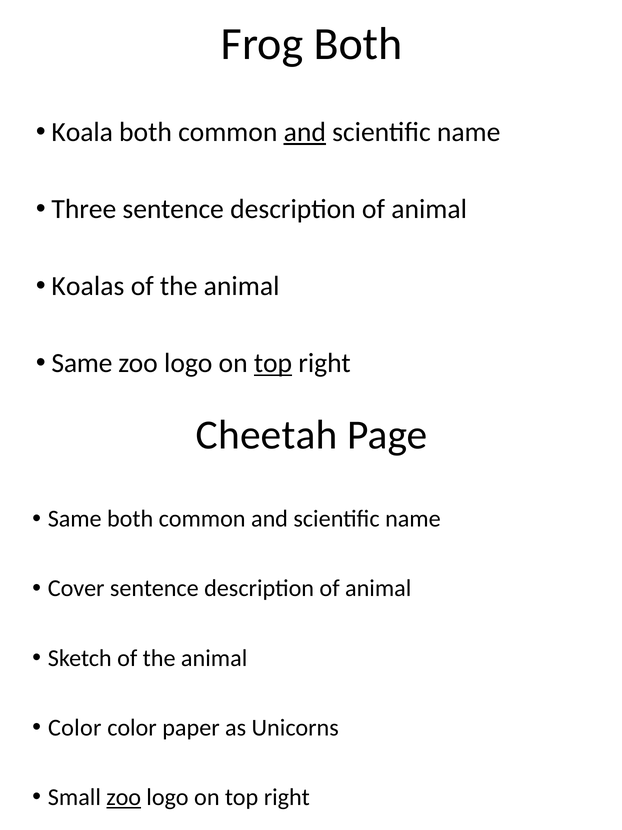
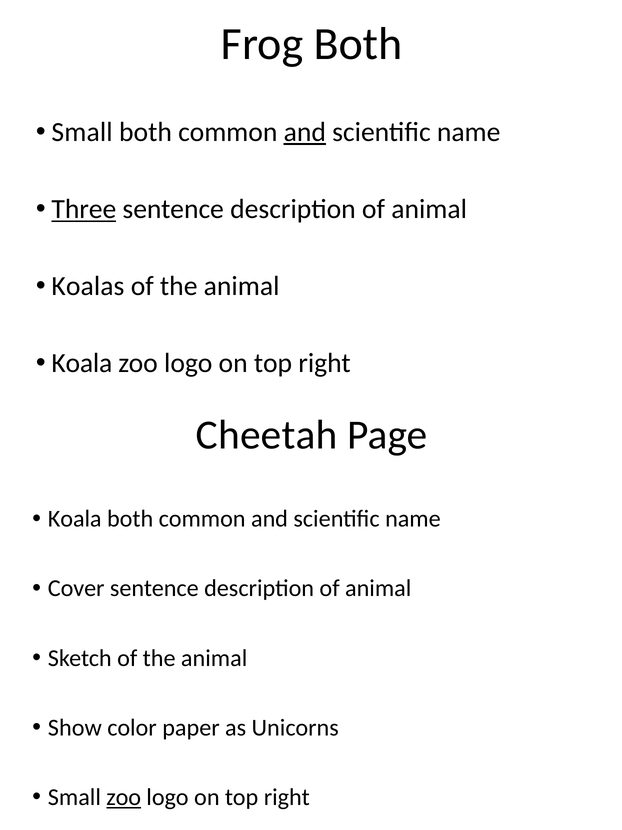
Koala at (82, 132): Koala -> Small
Three underline: none -> present
Same at (82, 363): Same -> Koala
top at (273, 363) underline: present -> none
Same at (75, 518): Same -> Koala
Color at (75, 727): Color -> Show
